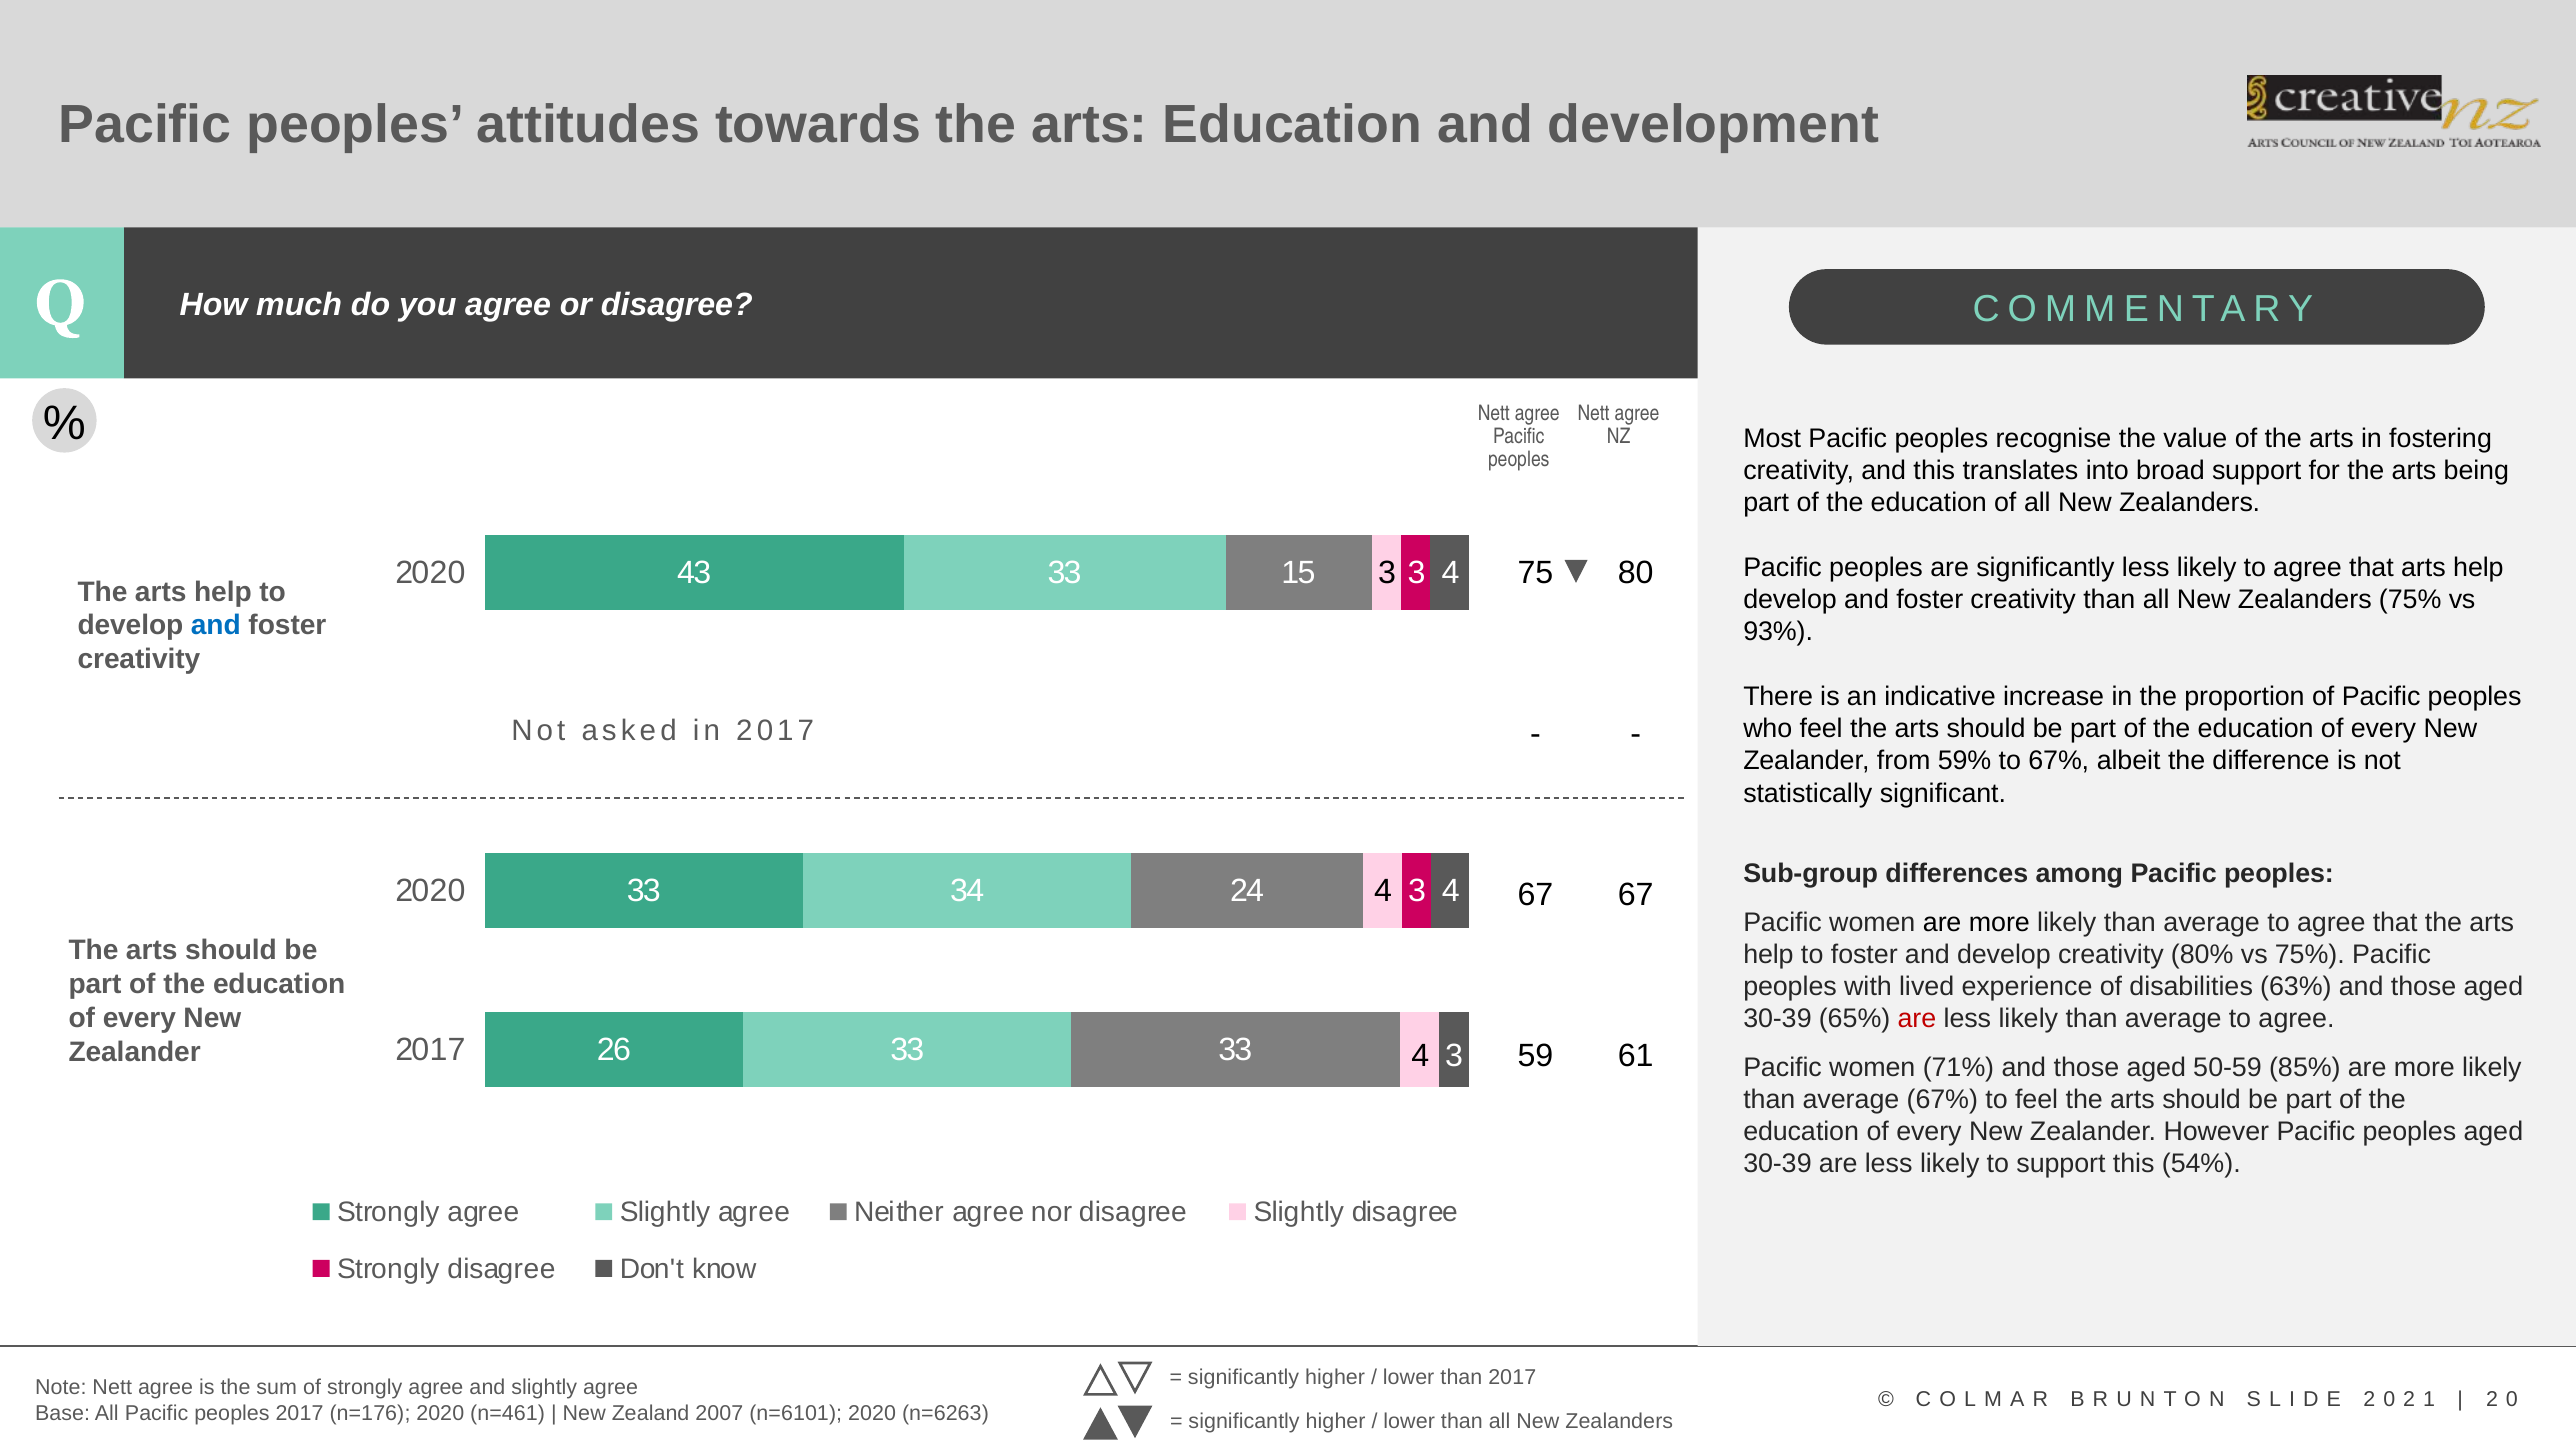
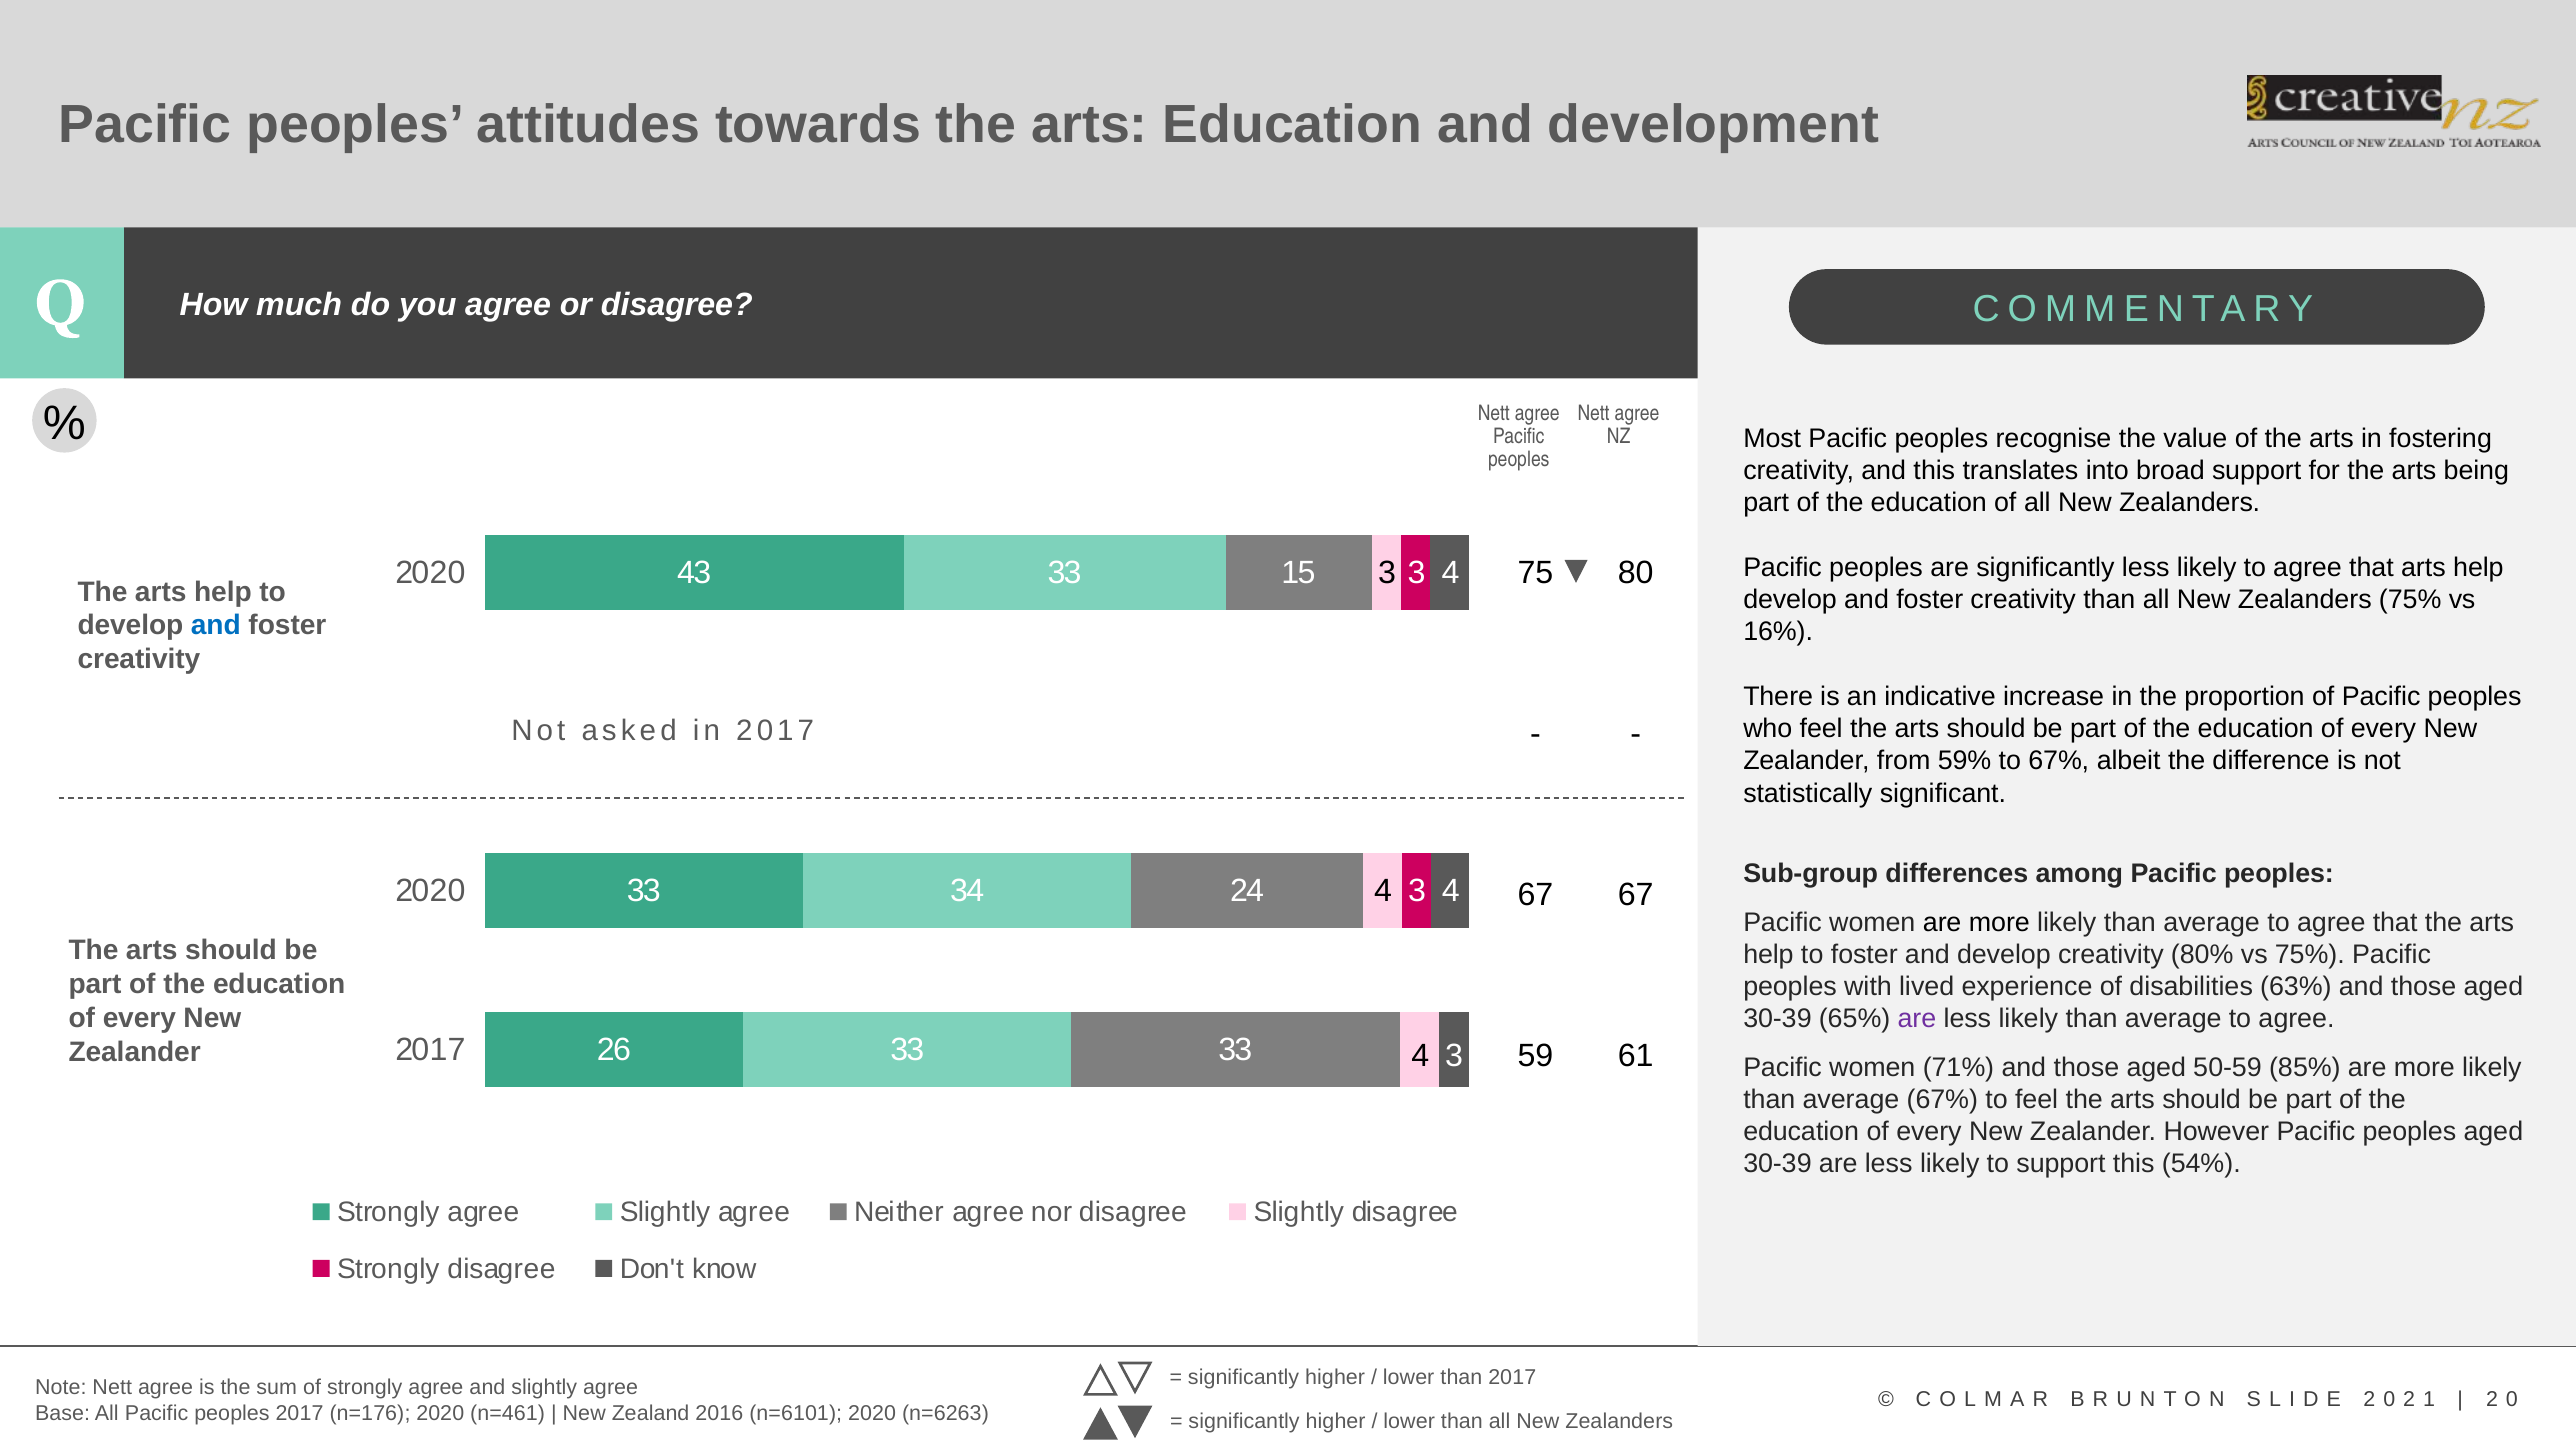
93%: 93% -> 16%
are at (1917, 1019) colour: red -> purple
2007: 2007 -> 2016
